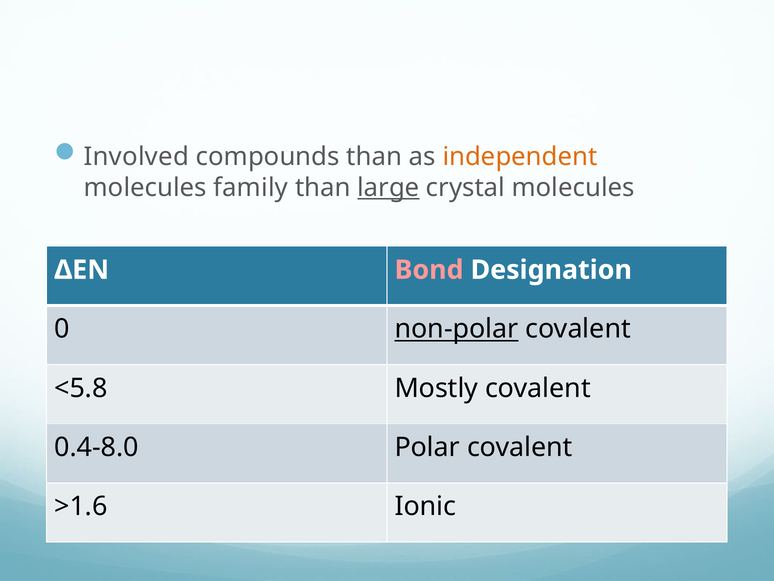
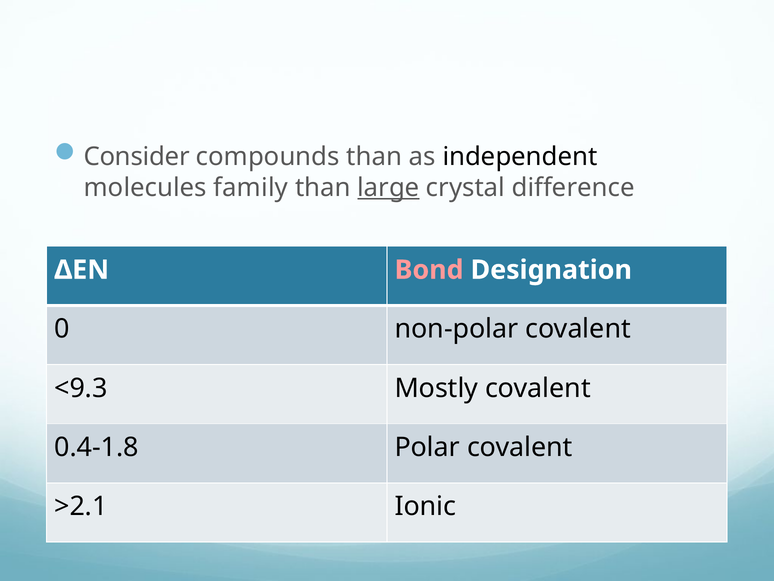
Involved: Involved -> Consider
independent colour: orange -> black
crystal molecules: molecules -> difference
non-polar underline: present -> none
<5.8: <5.8 -> <9.3
0.4-8.0: 0.4-8.0 -> 0.4-1.8
>1.6: >1.6 -> >2.1
